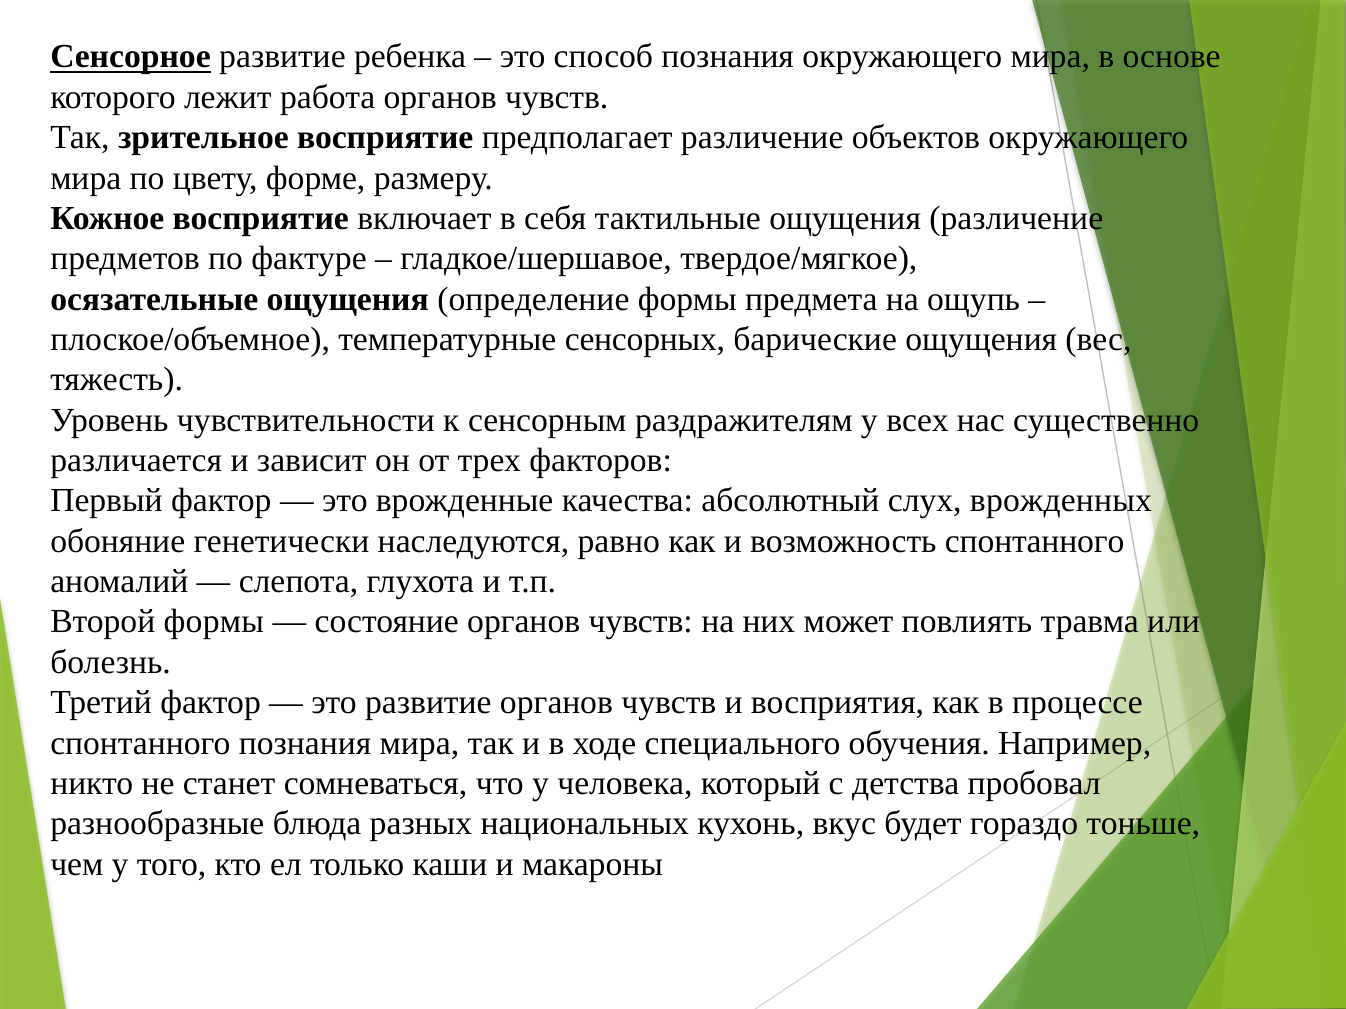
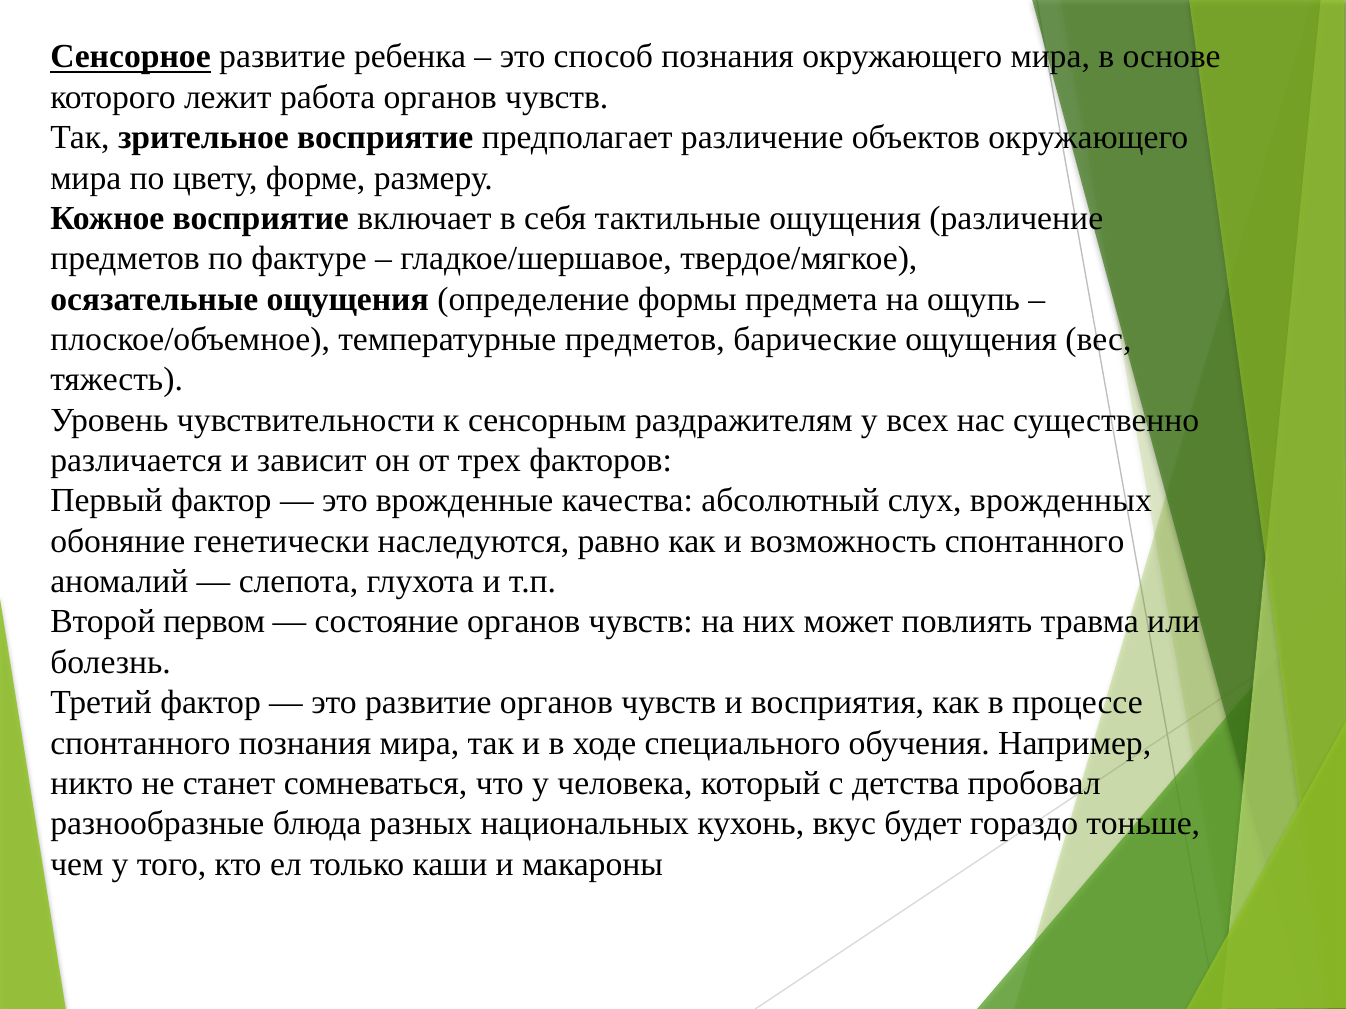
температурные сенсорных: сенсорных -> предметов
Второй формы: формы -> первом
